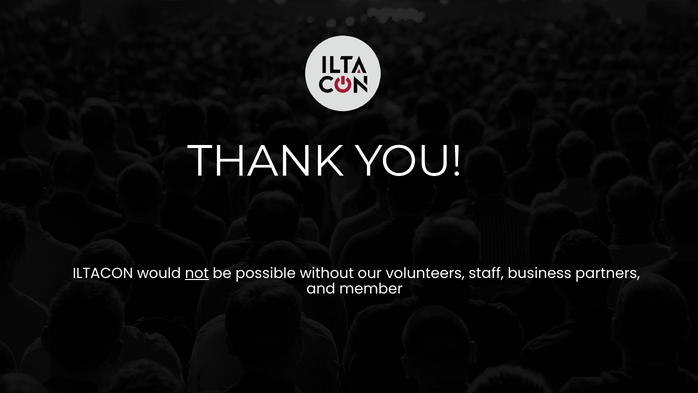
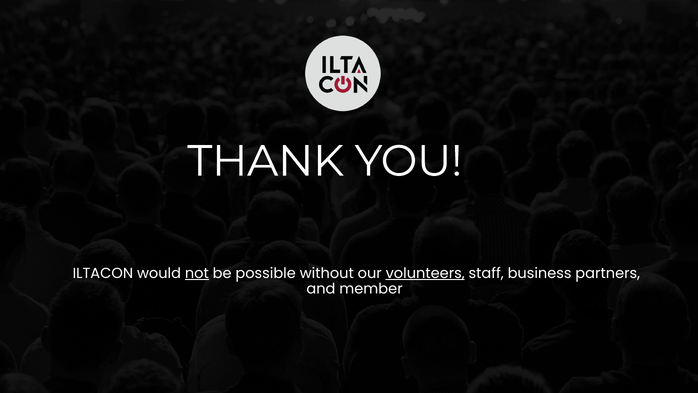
volunteers underline: none -> present
